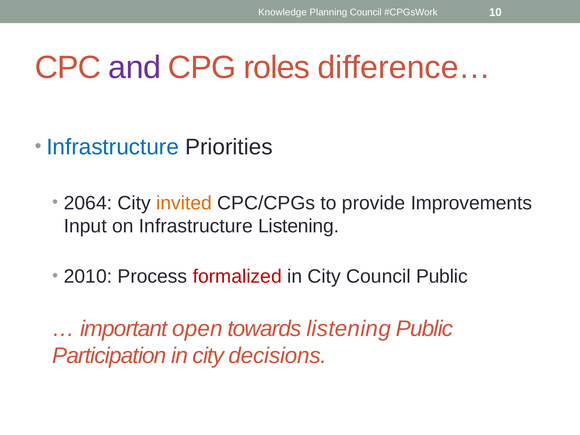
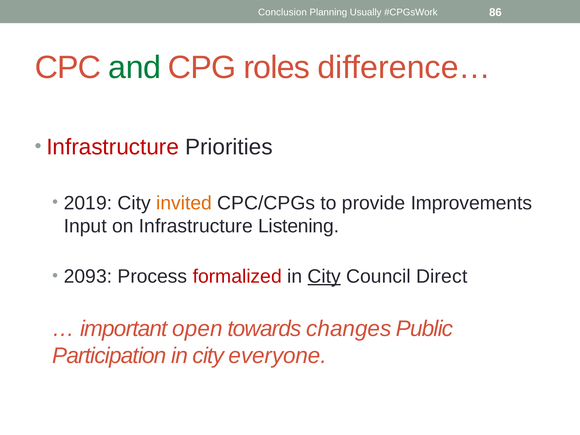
Knowledge: Knowledge -> Conclusion
Planning Council: Council -> Usually
10: 10 -> 86
and colour: purple -> green
Infrastructure at (113, 147) colour: blue -> red
2064: 2064 -> 2019
2010: 2010 -> 2093
City at (324, 276) underline: none -> present
Council Public: Public -> Direct
towards listening: listening -> changes
decisions: decisions -> everyone
